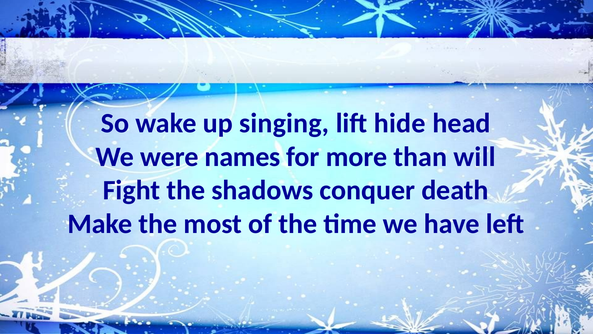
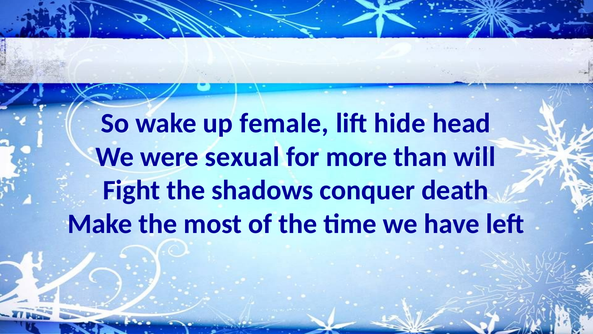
singing: singing -> female
names: names -> sexual
